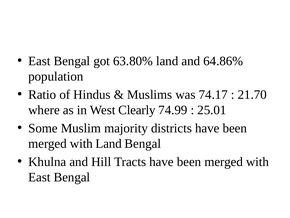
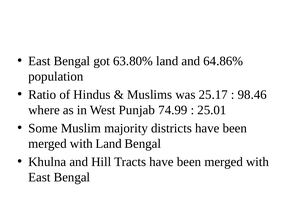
74.17: 74.17 -> 25.17
21.70: 21.70 -> 98.46
Clearly: Clearly -> Punjab
